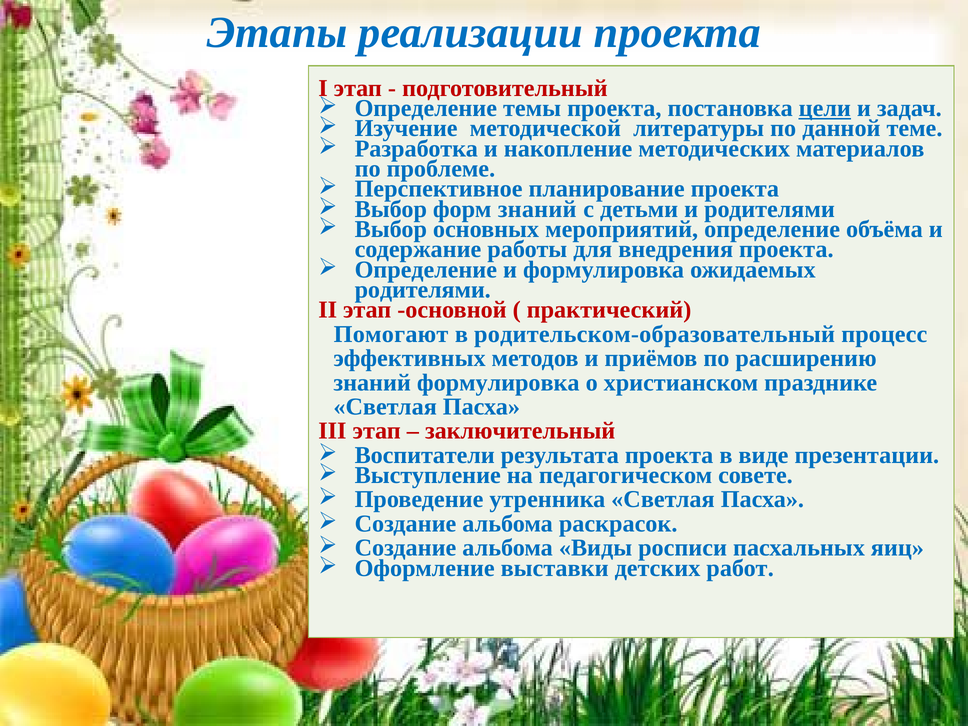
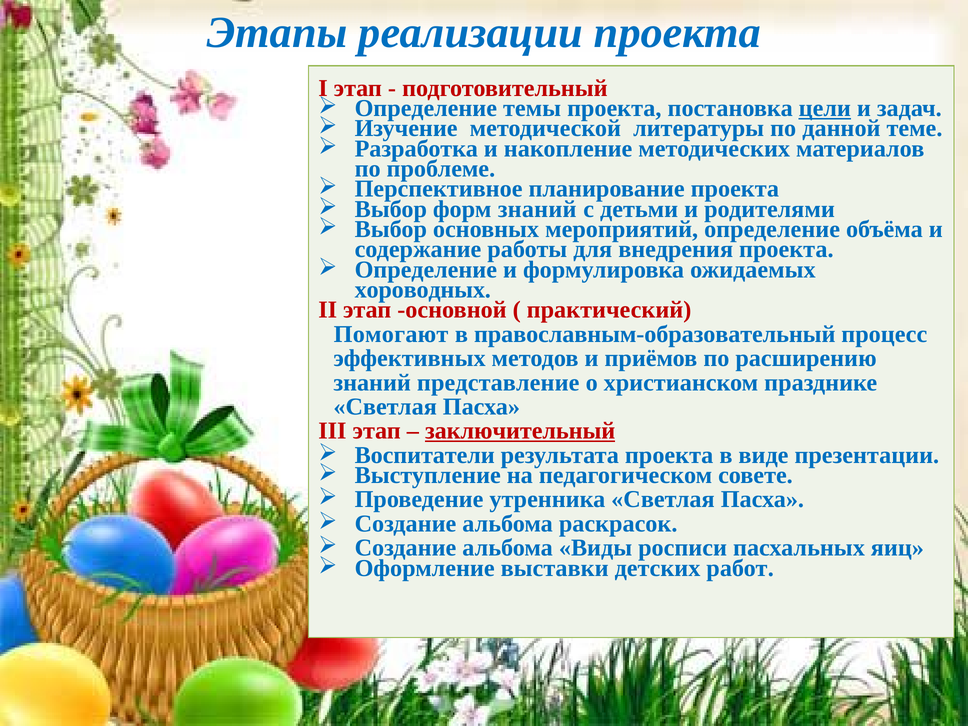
родителями at (423, 290): родителями -> хороводных
родительском-образовательный: родительском-образовательный -> православным-образовательный
знаний формулировка: формулировка -> представление
заключительный underline: none -> present
